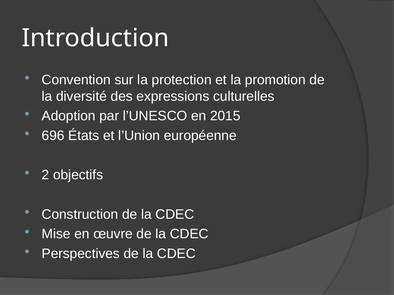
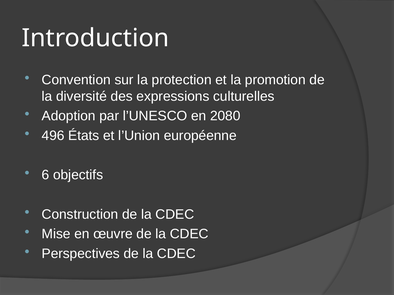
2015: 2015 -> 2080
696: 696 -> 496
2: 2 -> 6
